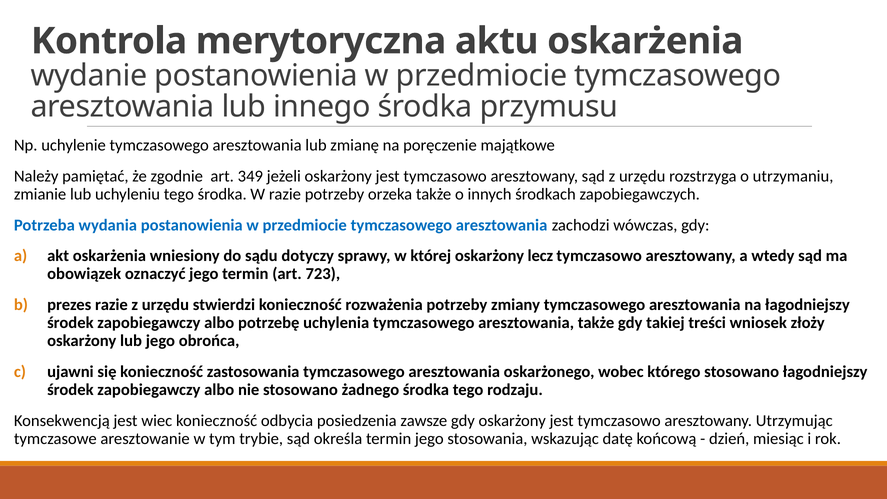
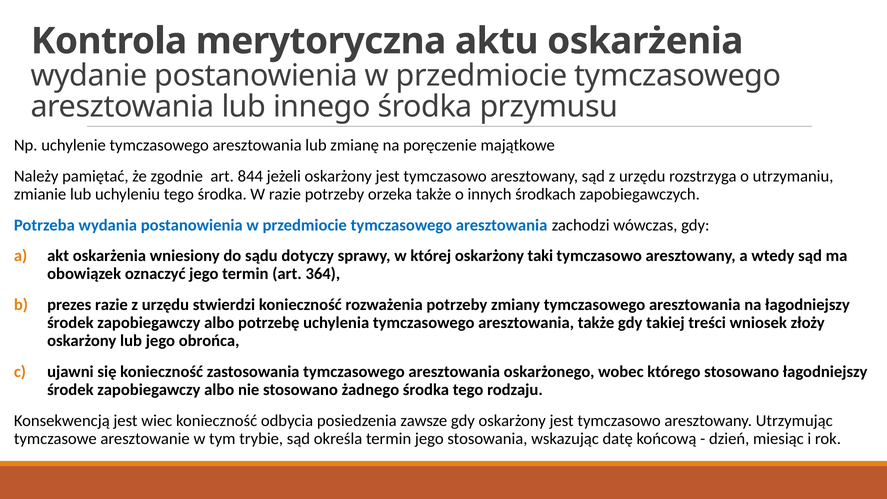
349: 349 -> 844
lecz: lecz -> taki
723: 723 -> 364
